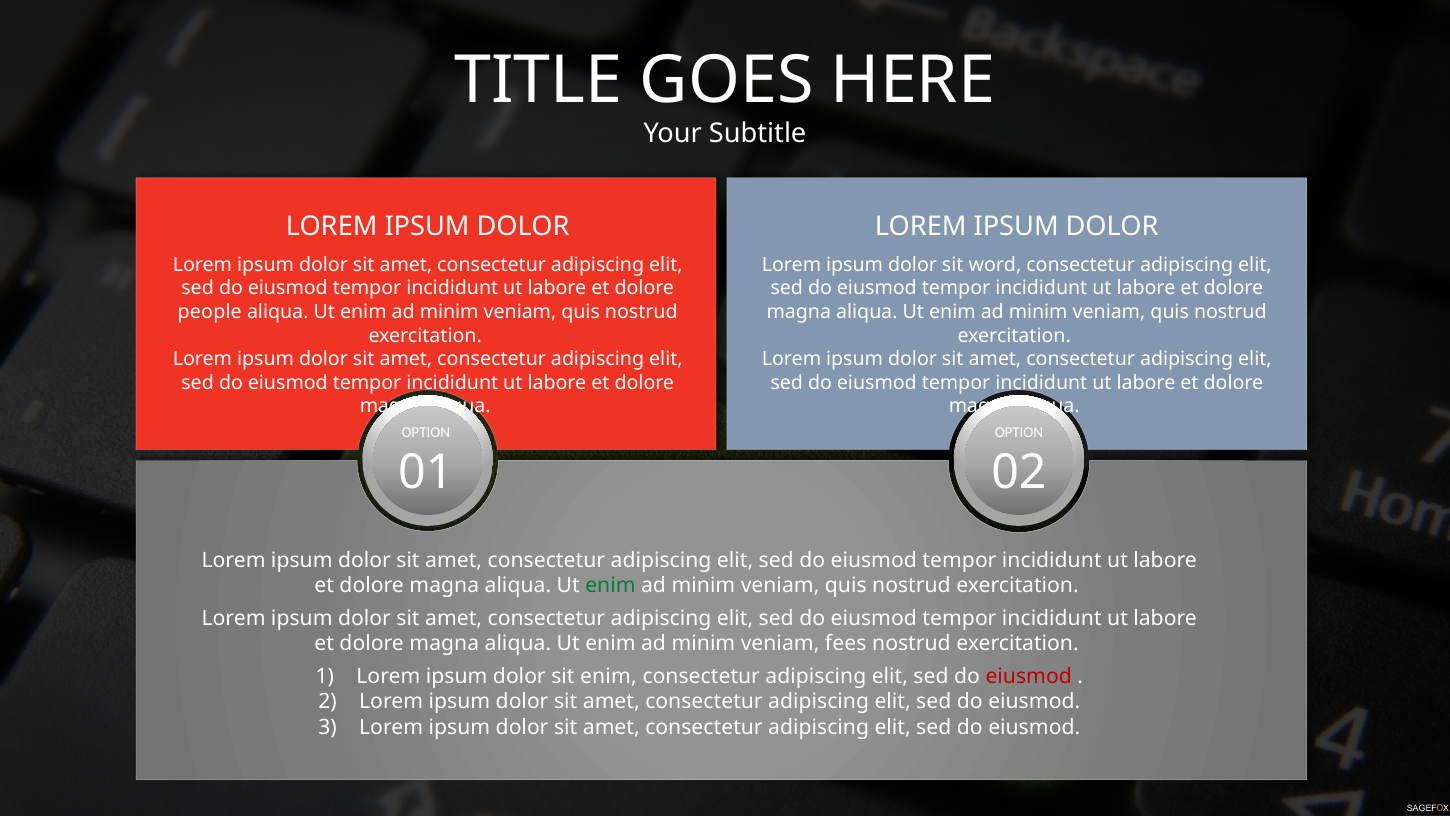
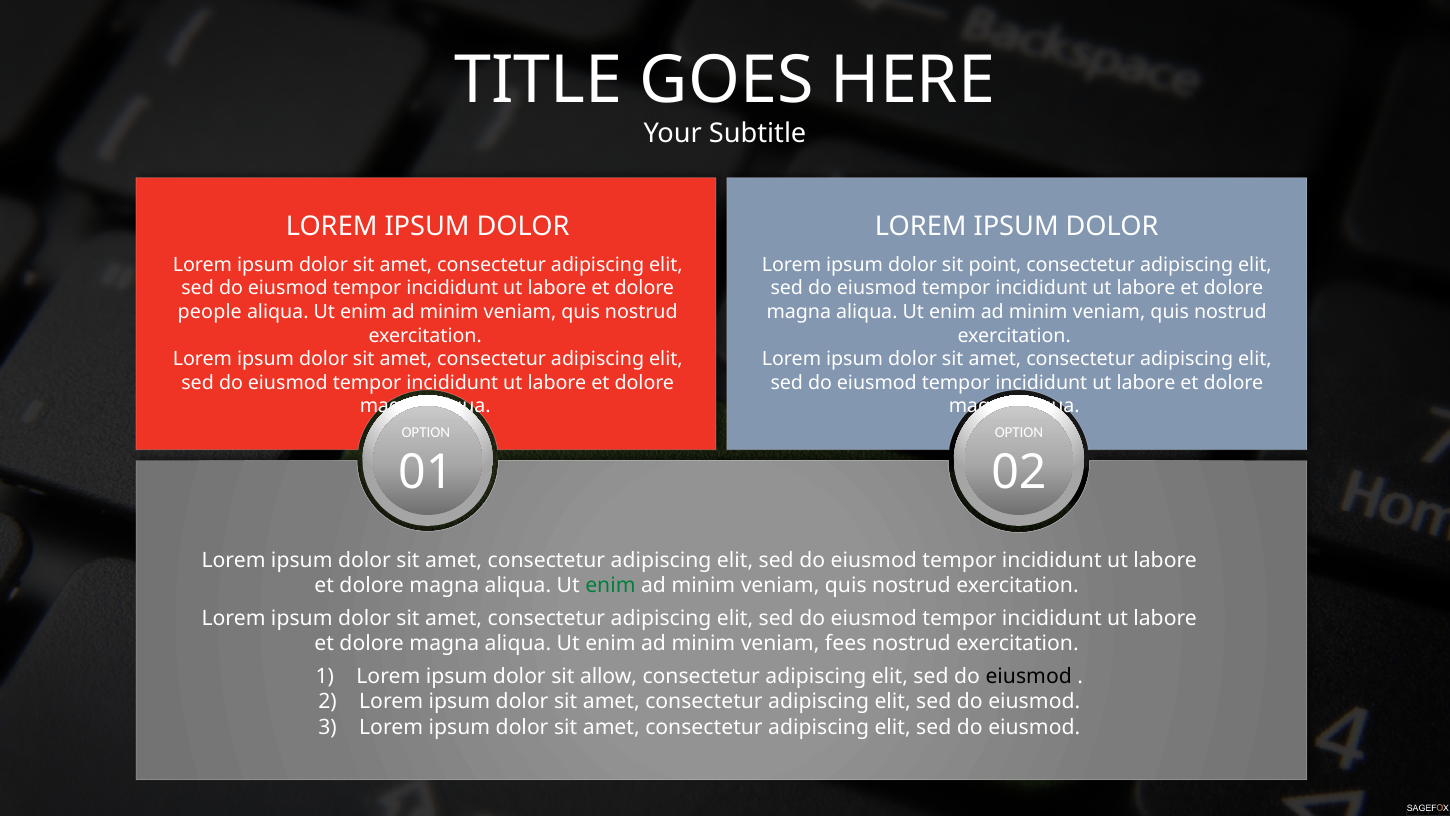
word: word -> point
sit enim: enim -> allow
eiusmod at (1029, 676) colour: red -> black
